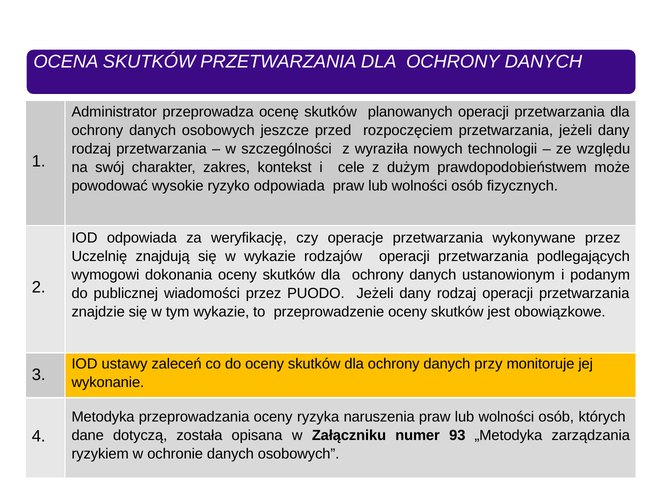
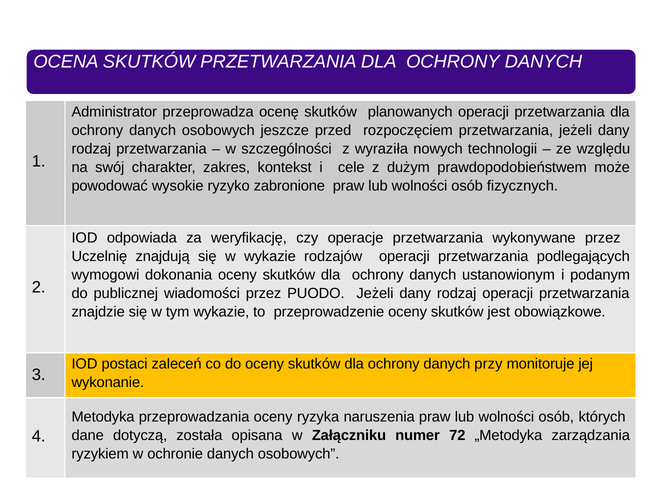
ryzyko odpowiada: odpowiada -> zabronione
ustawy: ustawy -> postaci
93: 93 -> 72
